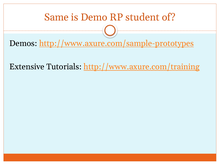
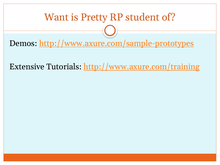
Same: Same -> Want
Demo: Demo -> Pretty
